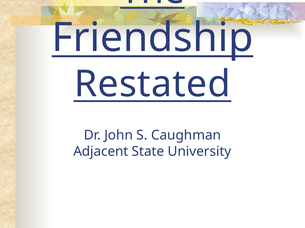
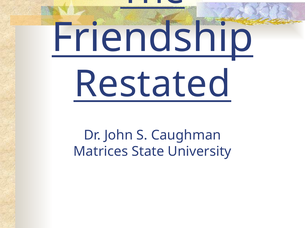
Adjacent: Adjacent -> Matrices
